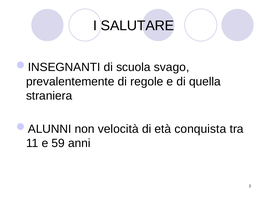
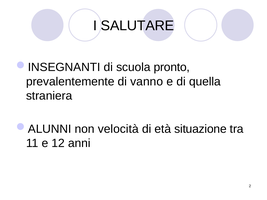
svago: svago -> pronto
regole: regole -> vanno
conquista: conquista -> situazione
59: 59 -> 12
